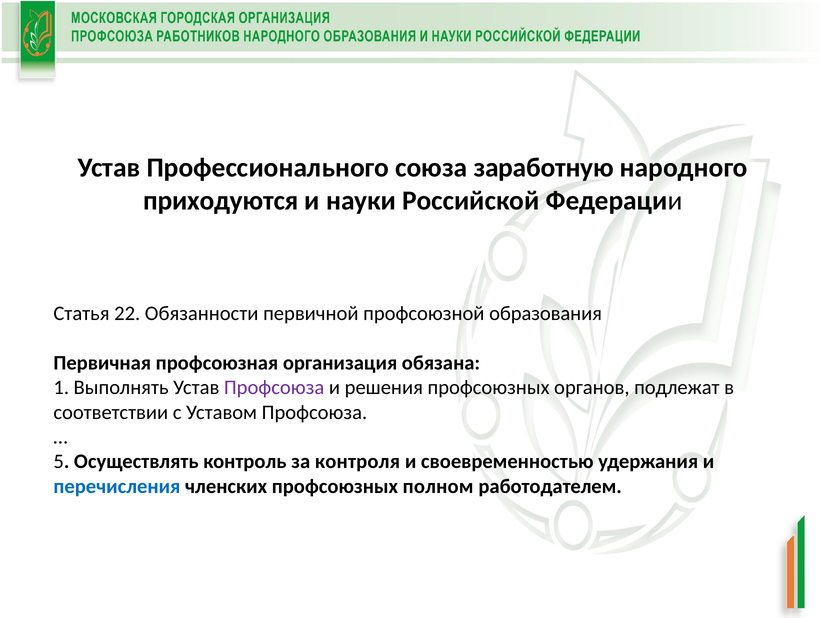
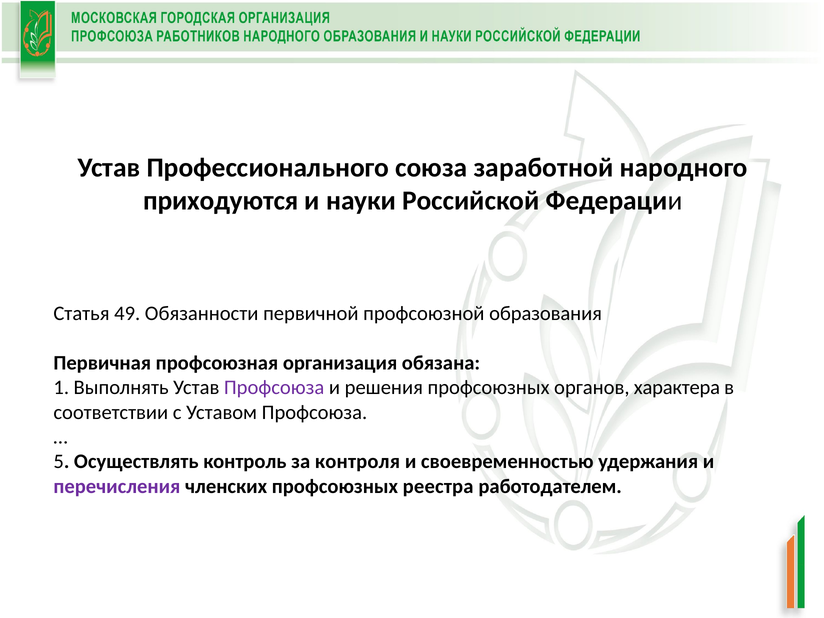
заработную: заработную -> заработной
22: 22 -> 49
подлежат: подлежат -> характера
перечисления colour: blue -> purple
полном: полном -> реестра
